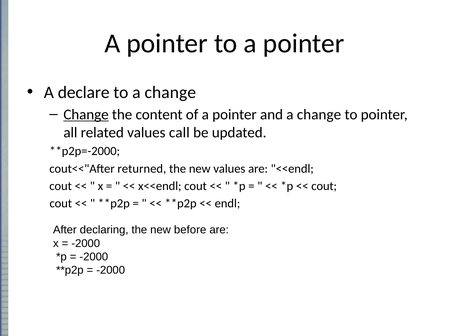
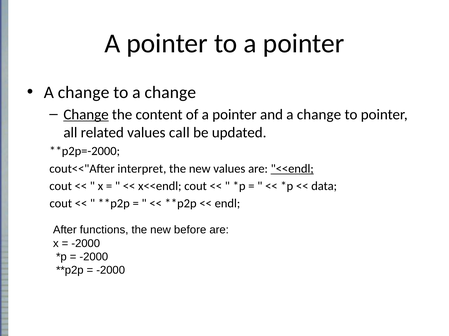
declare at (84, 93): declare -> change
returned: returned -> interpret
<<endl underline: none -> present
cout at (324, 186): cout -> data
declaring: declaring -> functions
